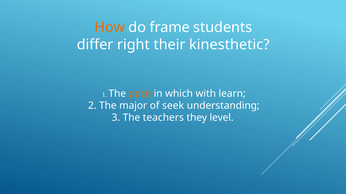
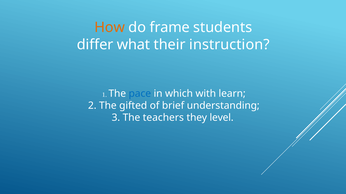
right: right -> what
kinesthetic: kinesthetic -> instruction
pace colour: orange -> blue
major: major -> gifted
seek: seek -> brief
